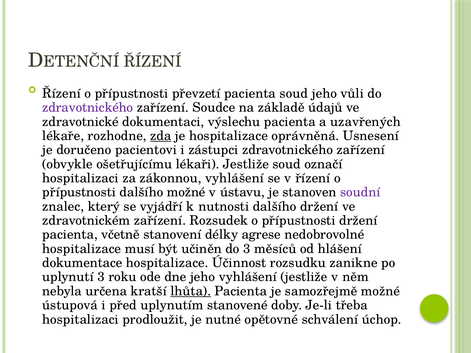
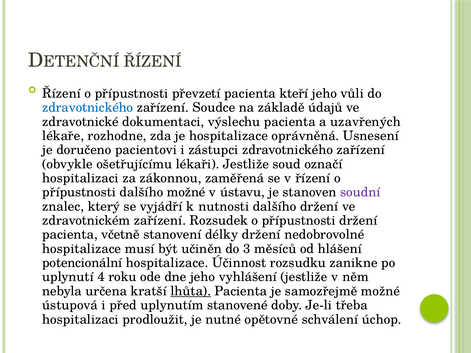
pacienta soud: soud -> kteří
zdravotnického at (88, 108) colour: purple -> blue
zda underline: present -> none
zákonnou vyhlášení: vyhlášení -> zaměřená
délky agrese: agrese -> držení
dokumentace: dokumentace -> potencionální
uplynutí 3: 3 -> 4
